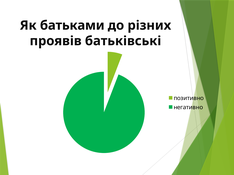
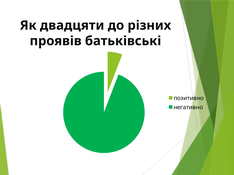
батьками: батьками -> двадцяти
